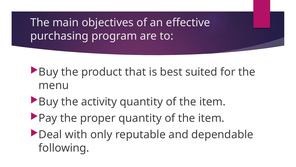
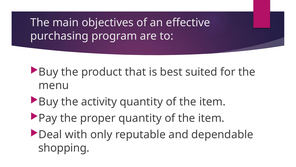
following: following -> shopping
